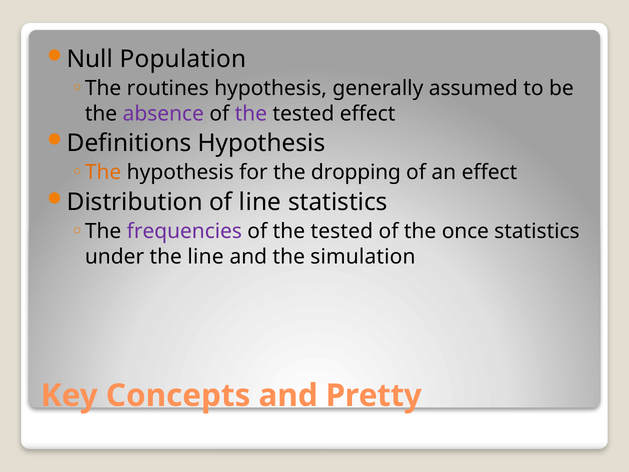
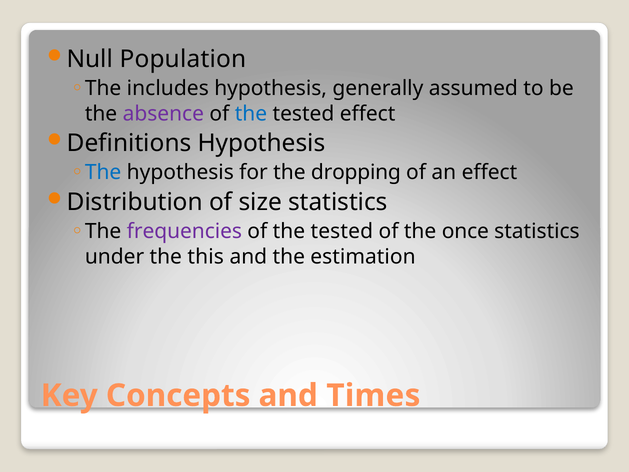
routines: routines -> includes
the at (251, 114) colour: purple -> blue
The at (103, 172) colour: orange -> blue
of line: line -> size
the line: line -> this
simulation: simulation -> estimation
Pretty: Pretty -> Times
